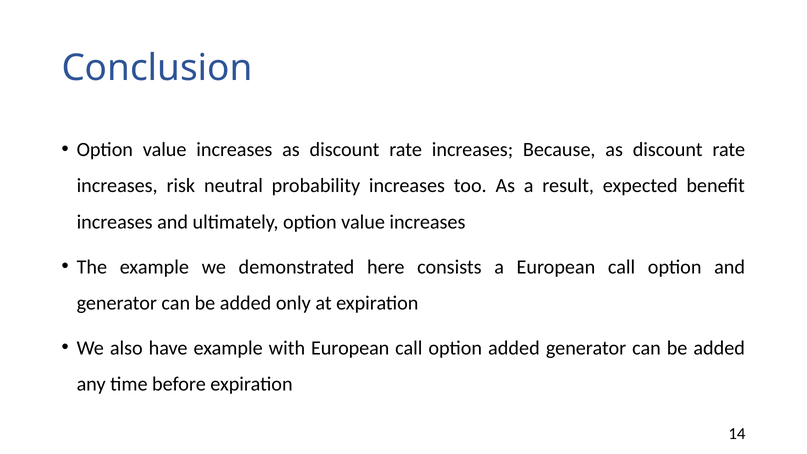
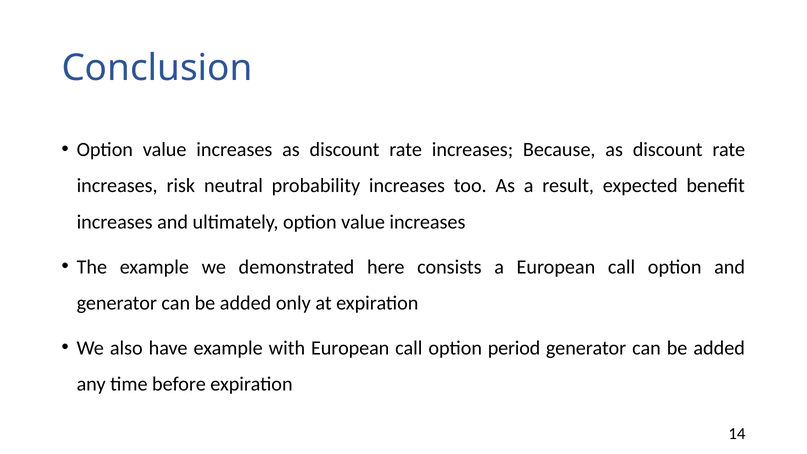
option added: added -> period
